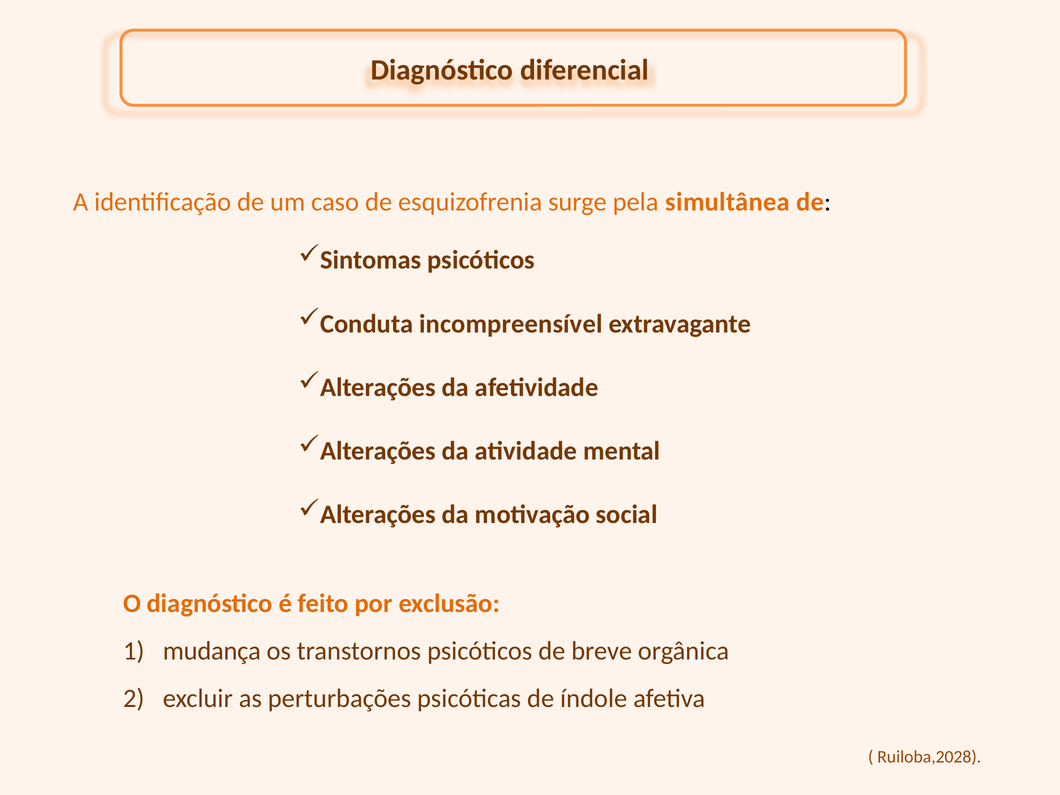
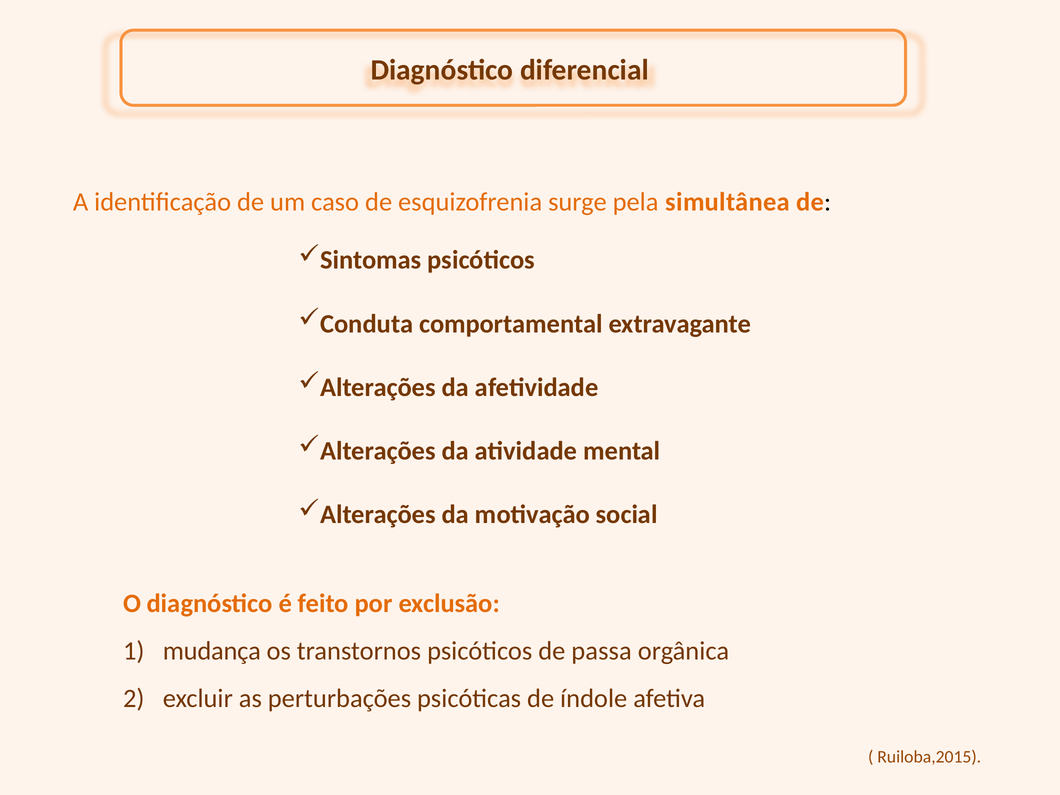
incompreensível: incompreensível -> comportamental
breve: breve -> passa
Ruiloba,2028: Ruiloba,2028 -> Ruiloba,2015
